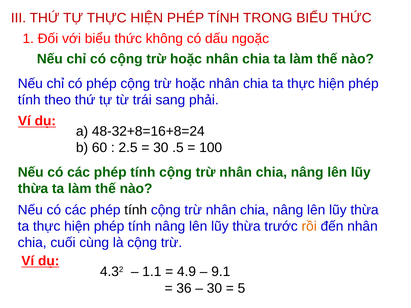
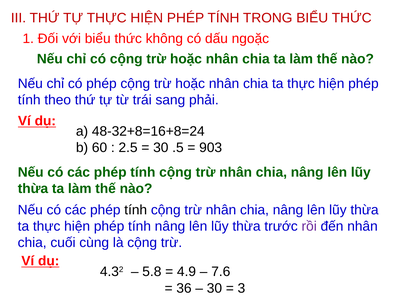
100: 100 -> 903
rồi colour: orange -> purple
1.1: 1.1 -> 5.8
9.1: 9.1 -> 7.6
5: 5 -> 3
